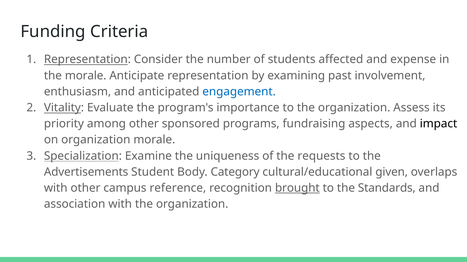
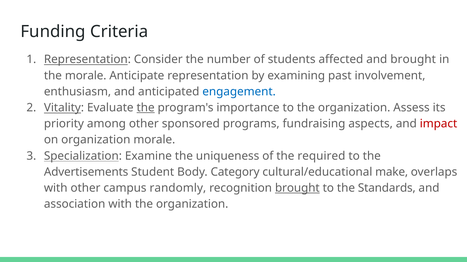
and expense: expense -> brought
the at (146, 108) underline: none -> present
impact colour: black -> red
requests: requests -> required
given: given -> make
reference: reference -> randomly
